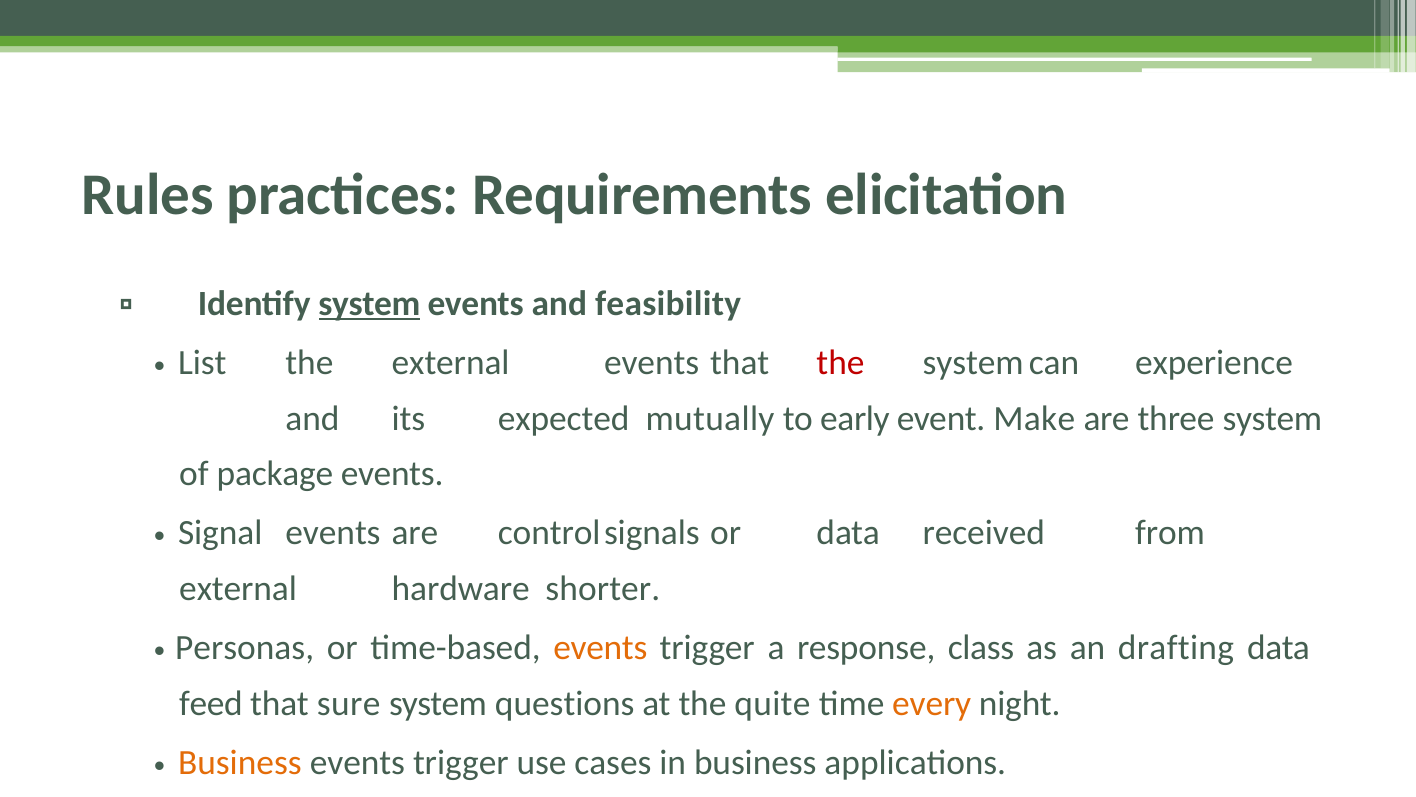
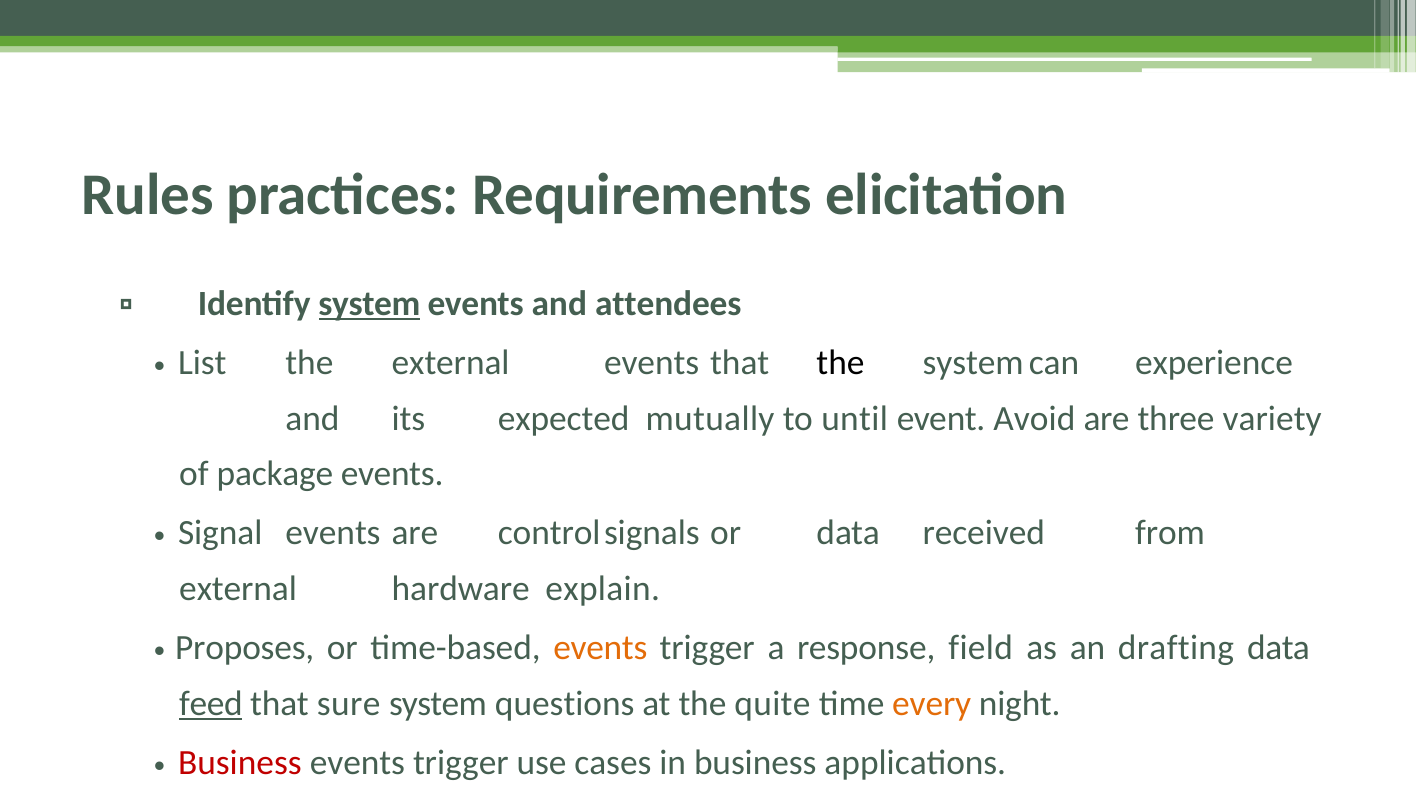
feasibility: feasibility -> attendees
the at (840, 363) colour: red -> black
early: early -> until
Make: Make -> Avoid
three system: system -> variety
shorter: shorter -> explain
Personas: Personas -> Proposes
class: class -> field
feed underline: none -> present
Business at (240, 763) colour: orange -> red
